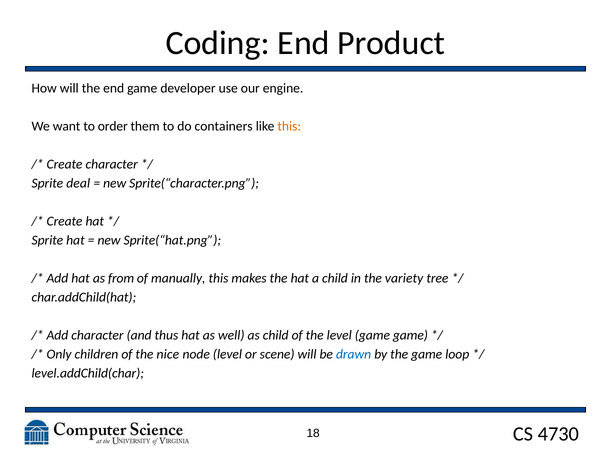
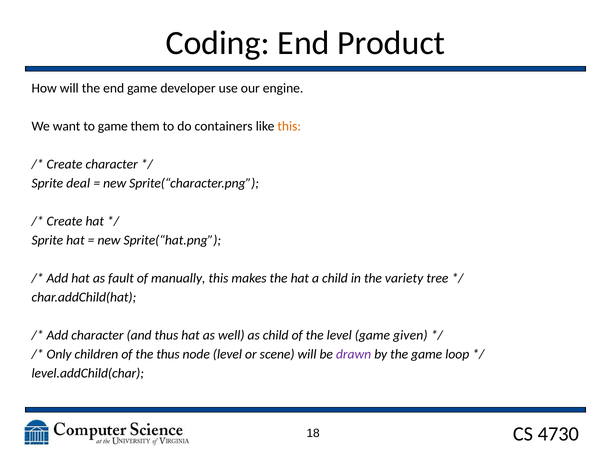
to order: order -> game
from: from -> fault
game game: game -> given
the nice: nice -> thus
drawn colour: blue -> purple
